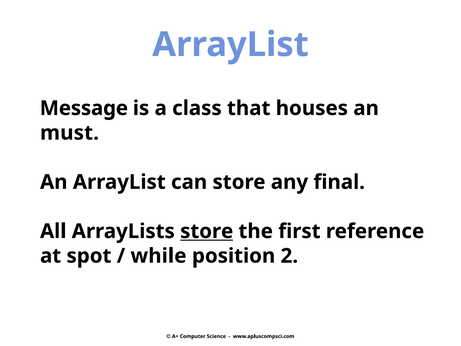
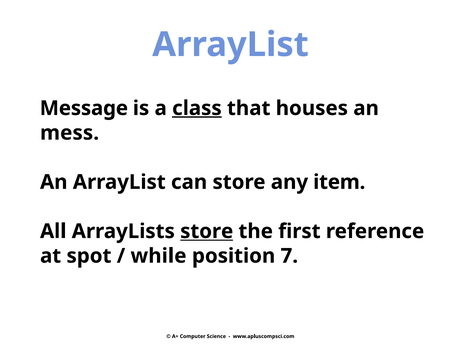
class underline: none -> present
must: must -> mess
final: final -> item
2: 2 -> 7
